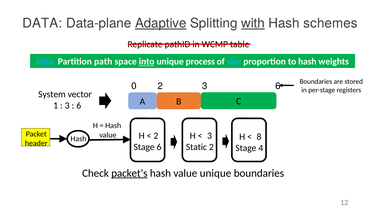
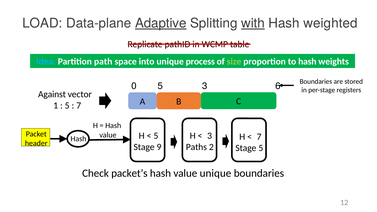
DATA: DATA -> LOAD
schemes: schemes -> weighted
into underline: present -> none
size colour: light blue -> light green
0 2: 2 -> 5
System: System -> Against
3 at (67, 106): 3 -> 5
6 at (79, 106): 6 -> 7
2 at (156, 136): 2 -> 5
8 at (259, 137): 8 -> 7
Stage 6: 6 -> 9
Static: Static -> Paths
Stage 4: 4 -> 5
packet’s underline: present -> none
